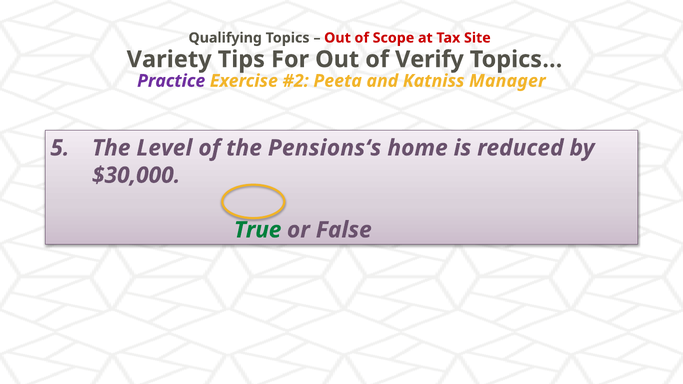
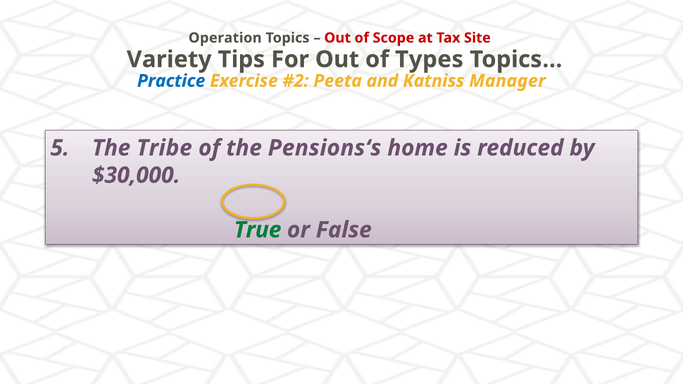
Qualifying: Qualifying -> Operation
Verify: Verify -> Types
Practice colour: purple -> blue
Level: Level -> Tribe
